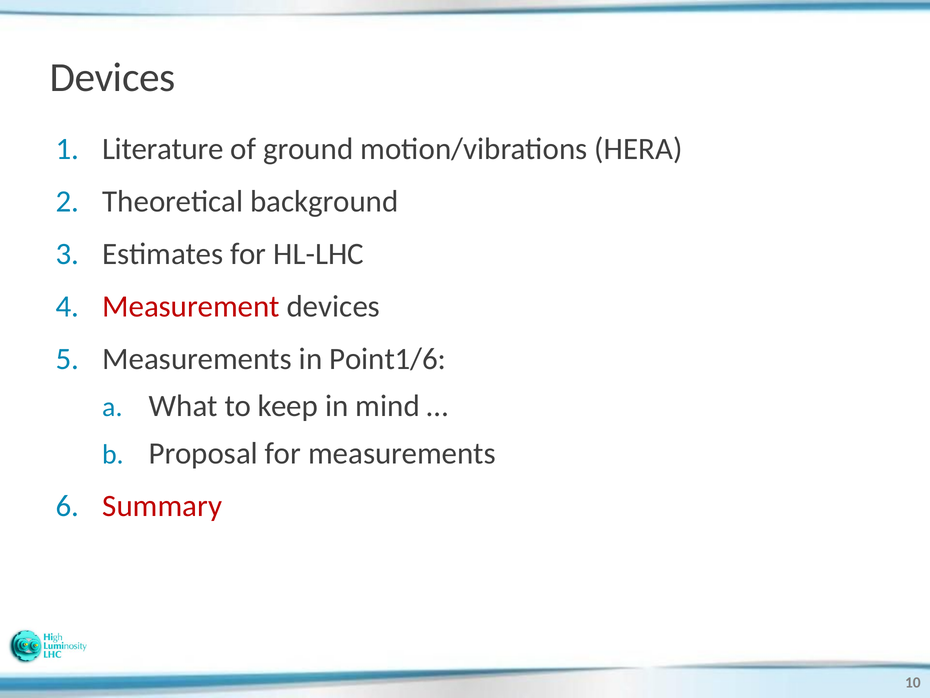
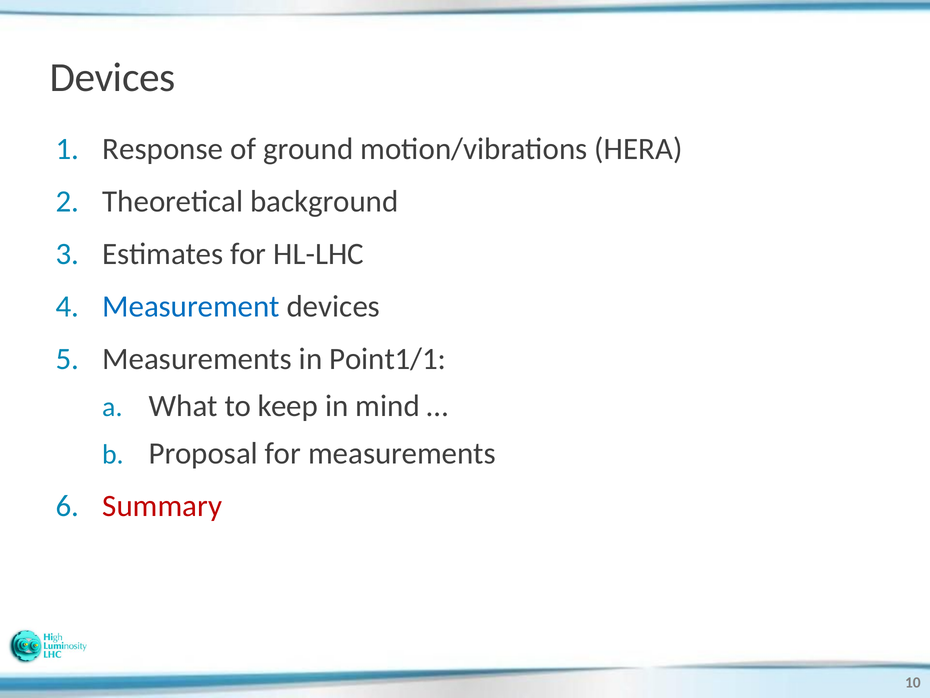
Literature: Literature -> Response
Measurement colour: red -> blue
Point1/6: Point1/6 -> Point1/1
